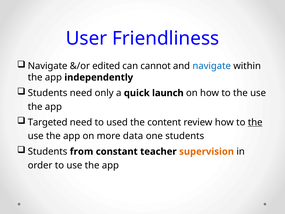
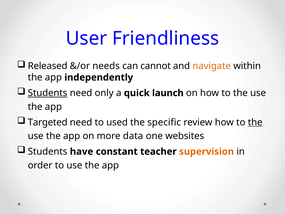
Navigate at (48, 66): Navigate -> Released
edited: edited -> needs
navigate at (212, 66) colour: blue -> orange
Students at (48, 93) underline: none -> present
content: content -> specific
one students: students -> websites
from: from -> have
